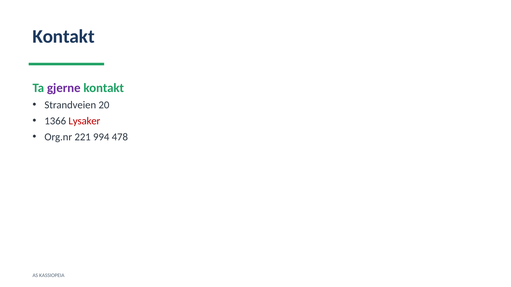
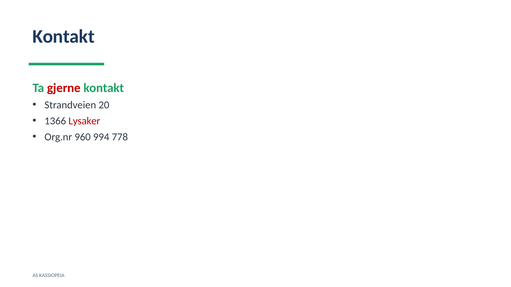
gjerne colour: purple -> red
221: 221 -> 960
478: 478 -> 778
